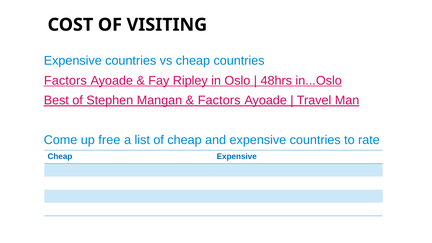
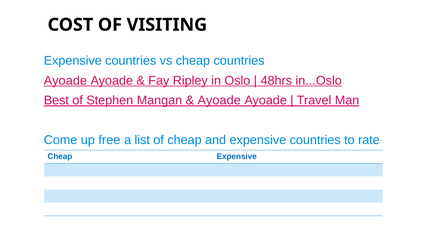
Factors at (65, 81): Factors -> Ayoade
Factors at (219, 100): Factors -> Ayoade
